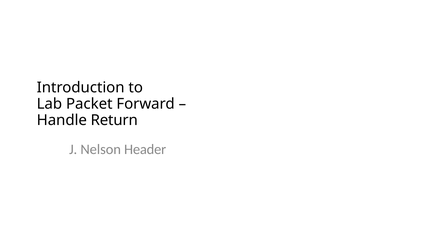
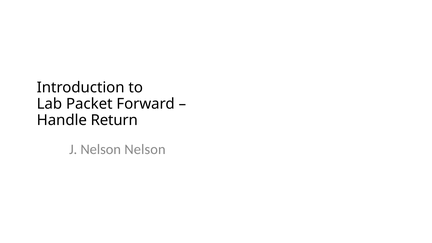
Nelson Header: Header -> Nelson
